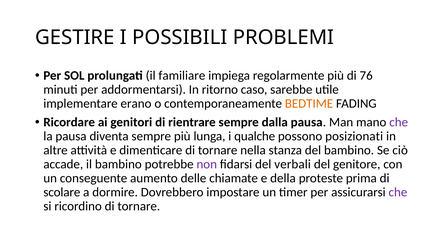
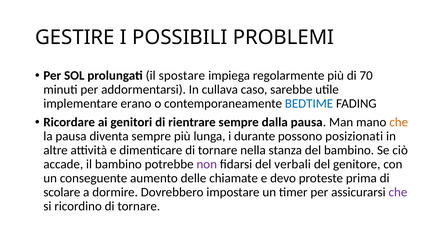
familiare: familiare -> spostare
76: 76 -> 70
ritorno: ritorno -> cullava
BEDTIME colour: orange -> blue
che at (399, 122) colour: purple -> orange
qualche: qualche -> durante
della: della -> devo
